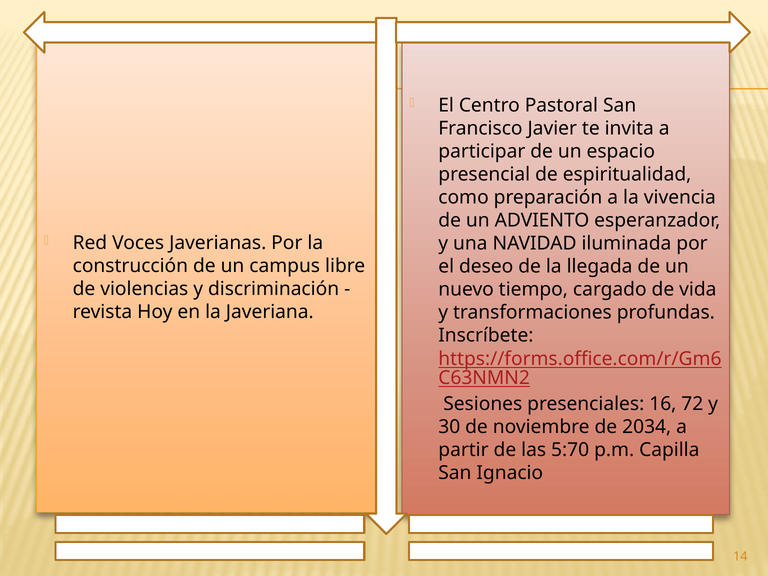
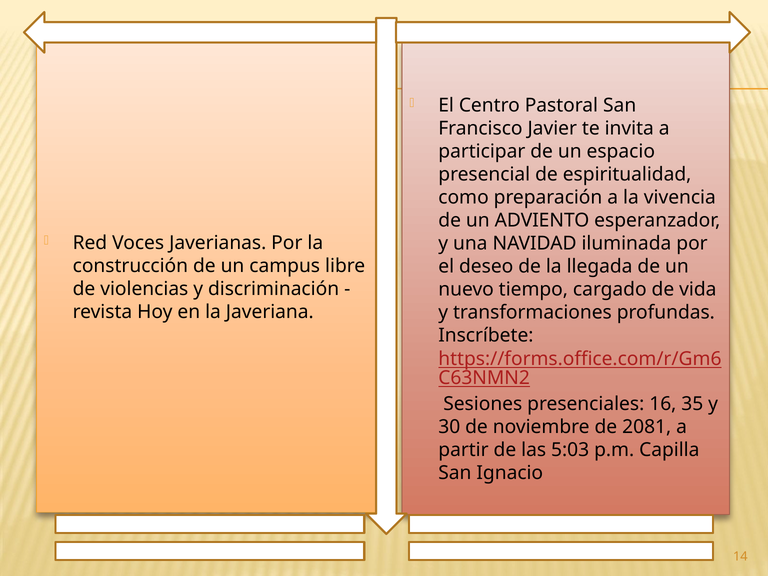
72: 72 -> 35
2034: 2034 -> 2081
5:70: 5:70 -> 5:03
